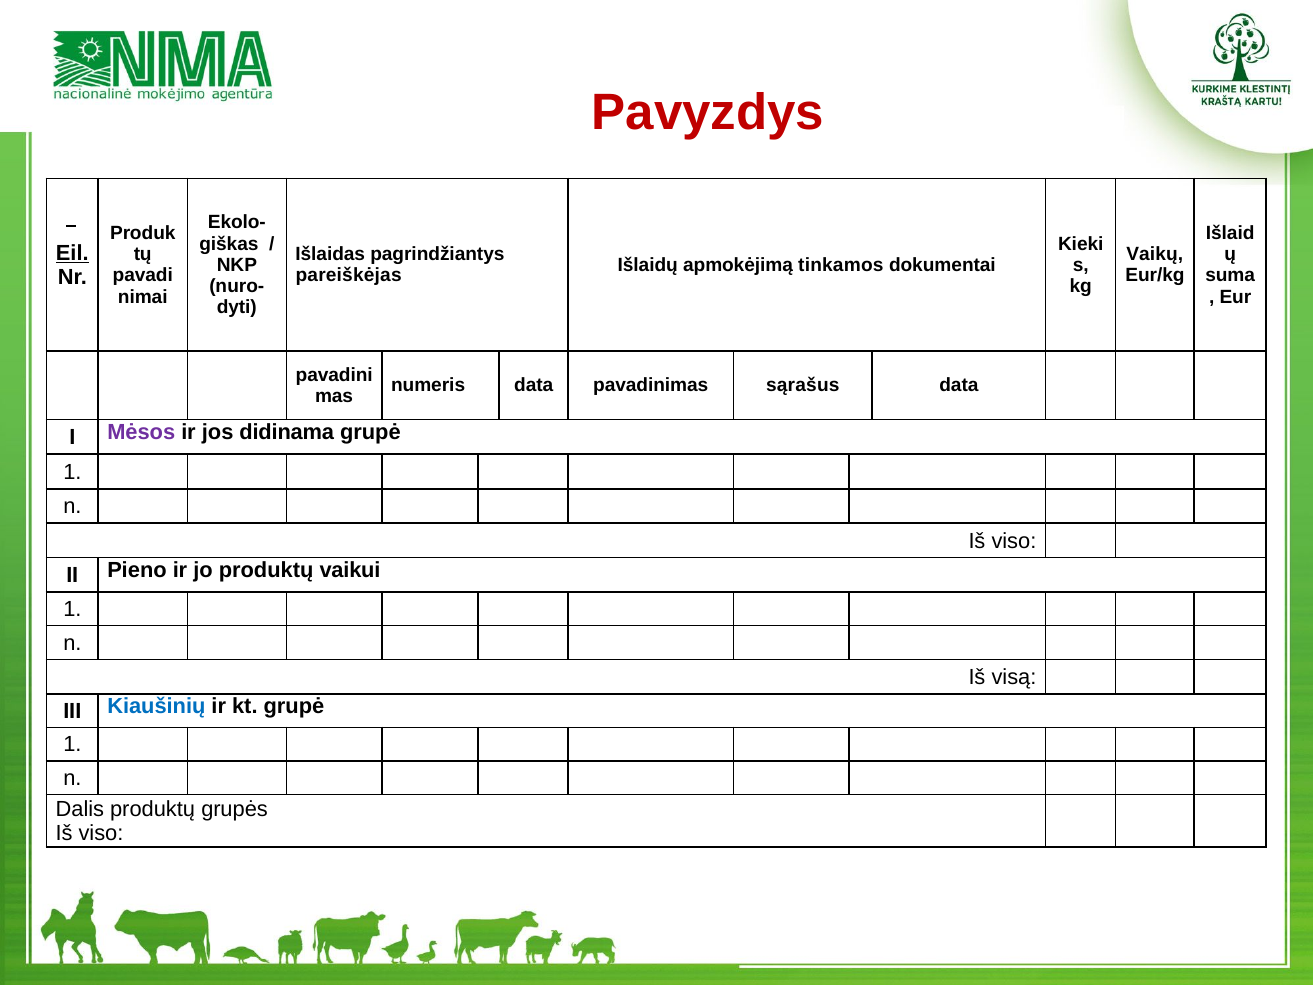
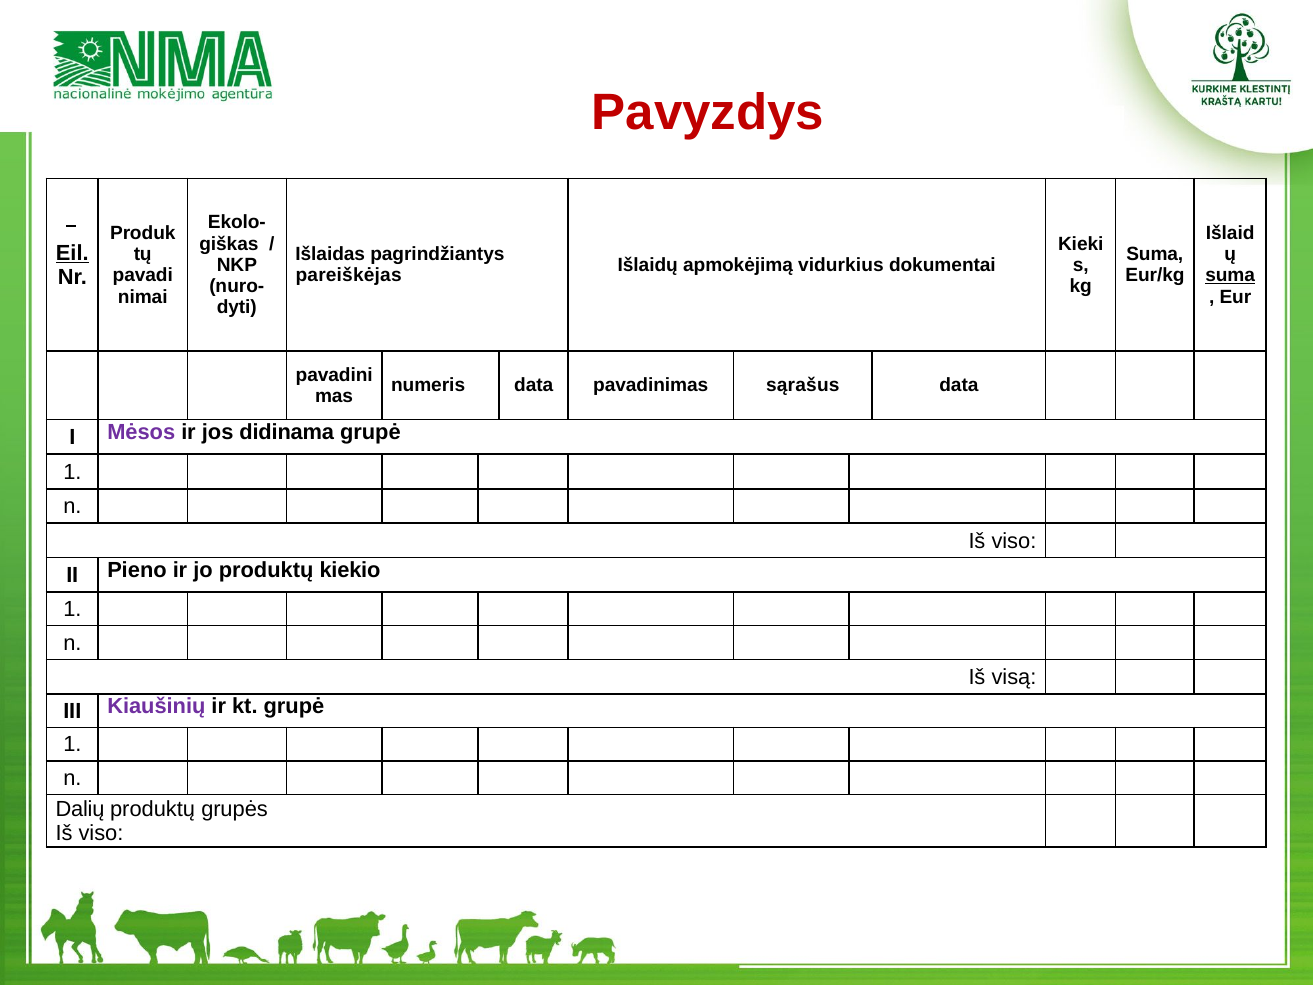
Vaikų at (1155, 254): Vaikų -> Suma
tinkamos: tinkamos -> vidurkius
suma at (1230, 276) underline: none -> present
vaikui: vaikui -> kiekio
Kiaušinių colour: blue -> purple
Dalis: Dalis -> Dalių
